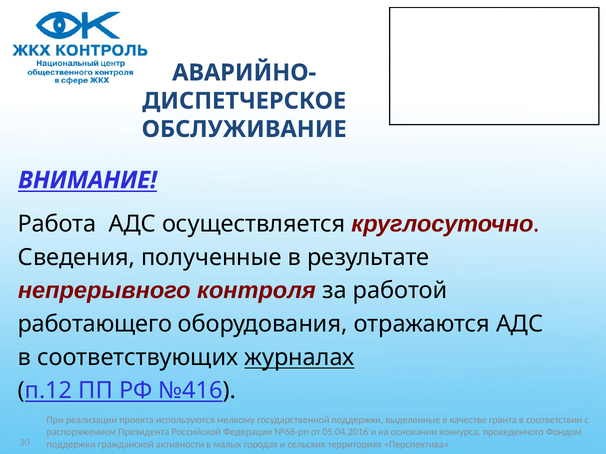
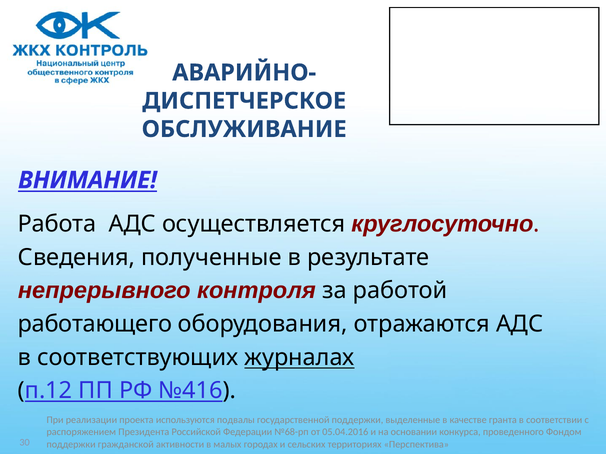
мелкому: мелкому -> подвалы
